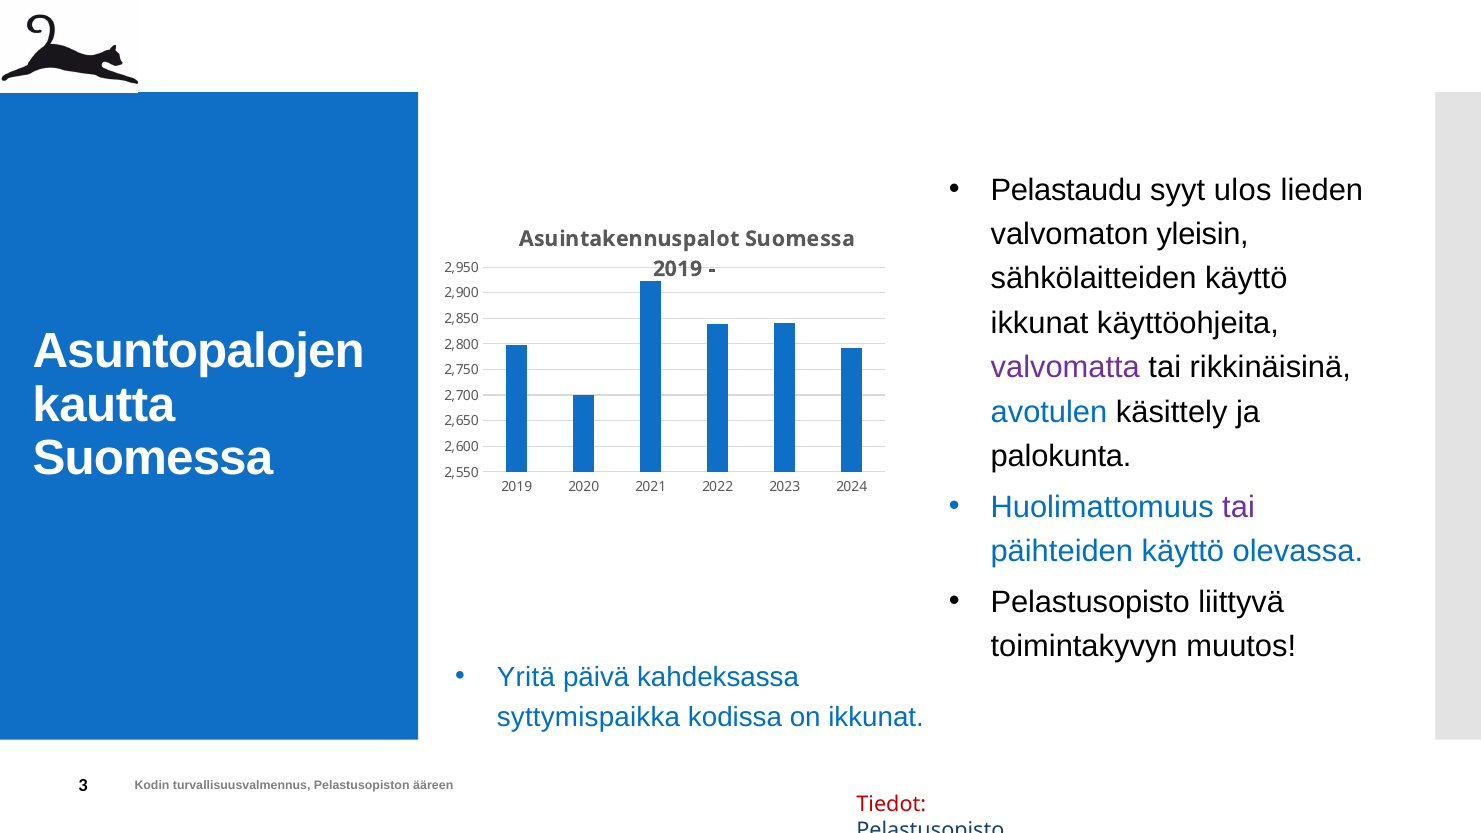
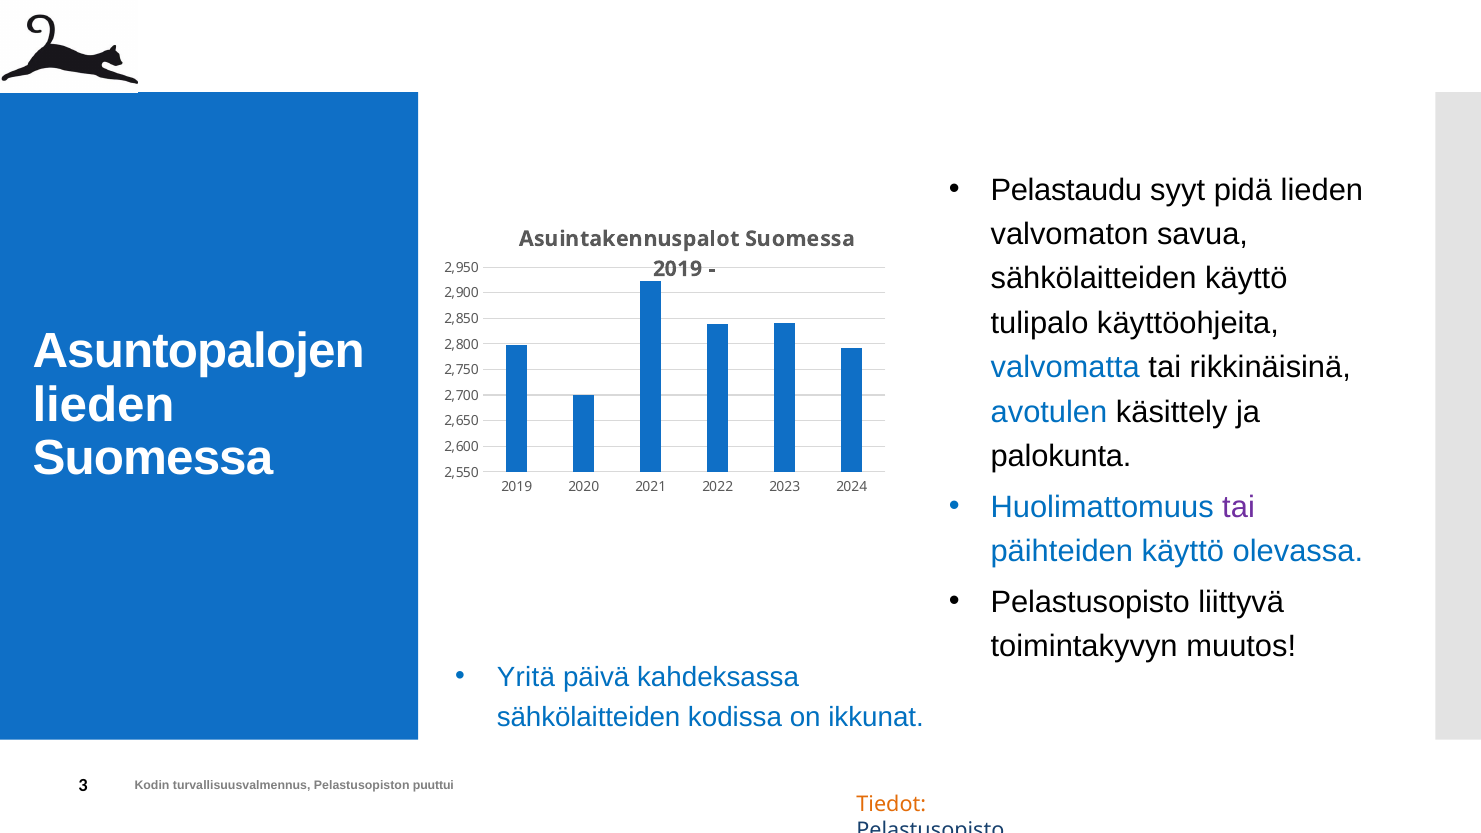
ulos: ulos -> pidä
yleisin: yleisin -> savua
ikkunat at (1040, 323): ikkunat -> tulipalo
valvomatta colour: purple -> blue
kautta at (104, 405): kautta -> lieden
syttymispaikka at (588, 717): syttymispaikka -> sähkölaitteiden
ääreen: ääreen -> puuttui
Tiedot colour: red -> orange
